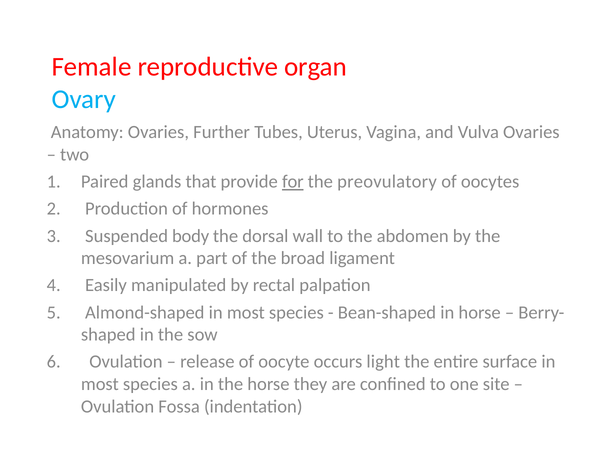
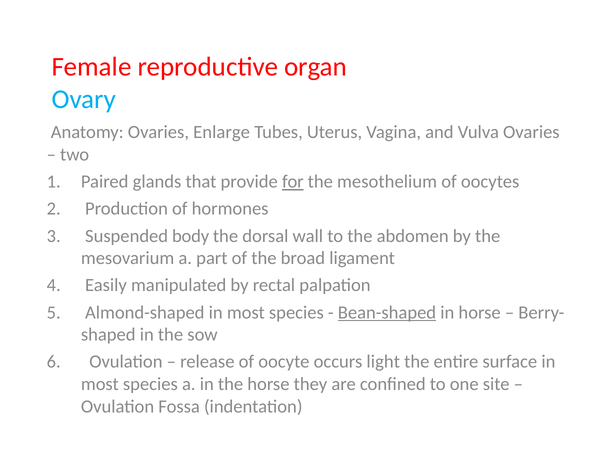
Further: Further -> Enlarge
preovulatory: preovulatory -> mesothelium
Bean-shaped underline: none -> present
